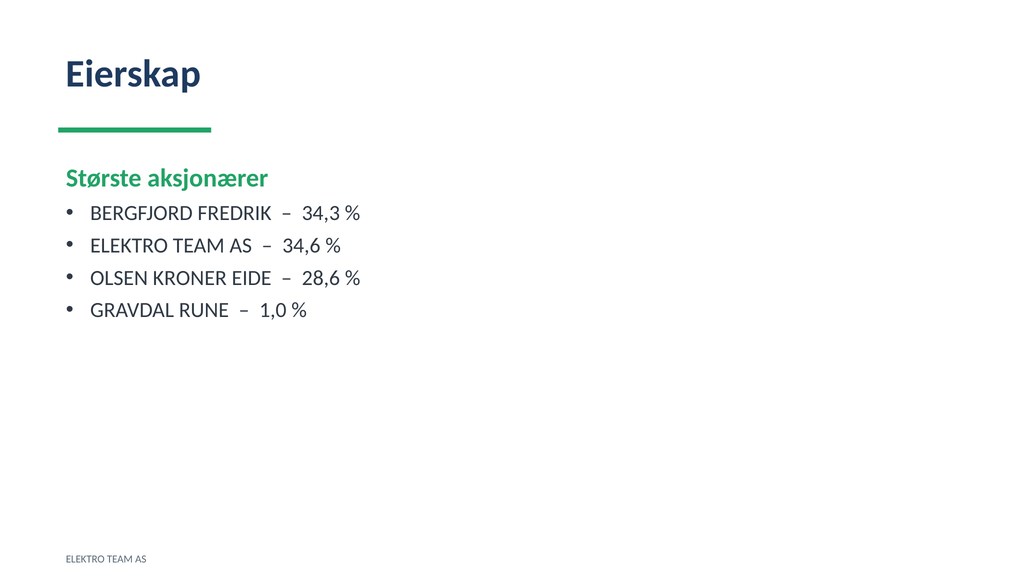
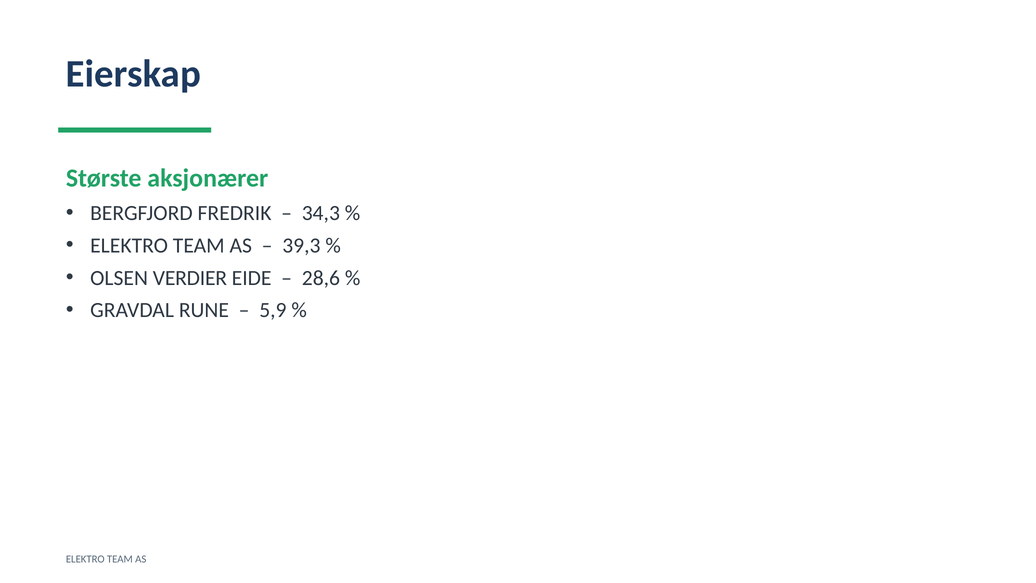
34,6: 34,6 -> 39,3
KRONER: KRONER -> VERDIER
1,0: 1,0 -> 5,9
